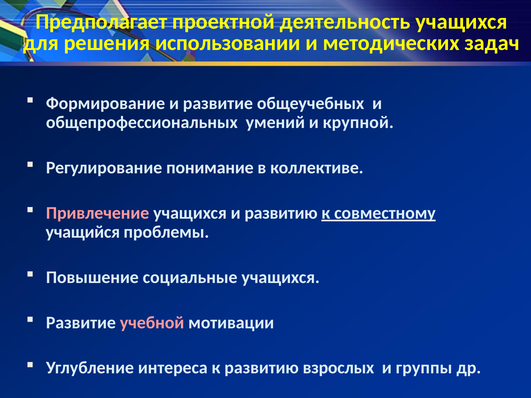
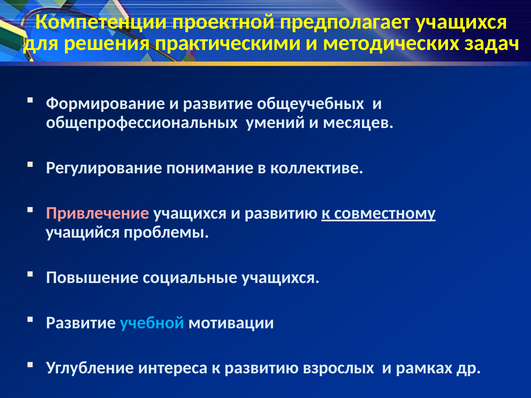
Предполагает: Предполагает -> Компетенции
деятельность: деятельность -> предполагает
использовании: использовании -> практическими
крупной: крупной -> месяцев
учебной colour: pink -> light blue
группы: группы -> рамках
